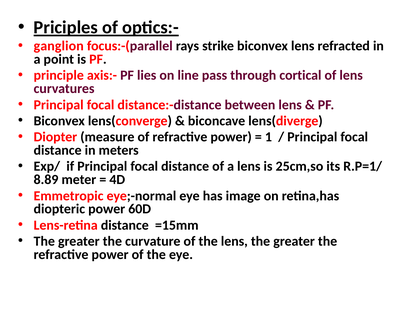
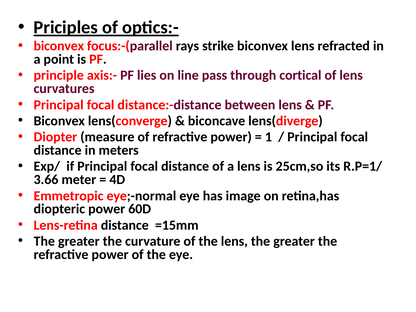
ganglion at (59, 46): ganglion -> biconvex
8.89: 8.89 -> 3.66
